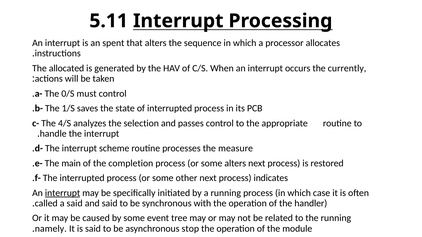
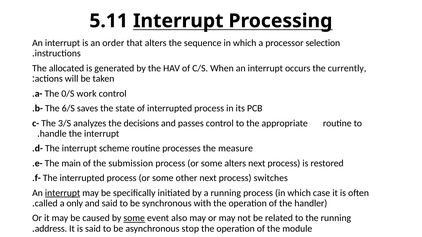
spent: spent -> order
allocates: allocates -> selection
must: must -> work
1/S: 1/S -> 6/S
4/S: 4/S -> 3/S
selection: selection -> decisions
completion: completion -> submission
indicates: indicates -> switches
a said: said -> only
some at (134, 218) underline: none -> present
tree: tree -> also
namely: namely -> address
